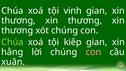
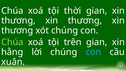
vinh: vinh -> thời
kiêp: kiêp -> trên
con at (93, 52) colour: pink -> light blue
